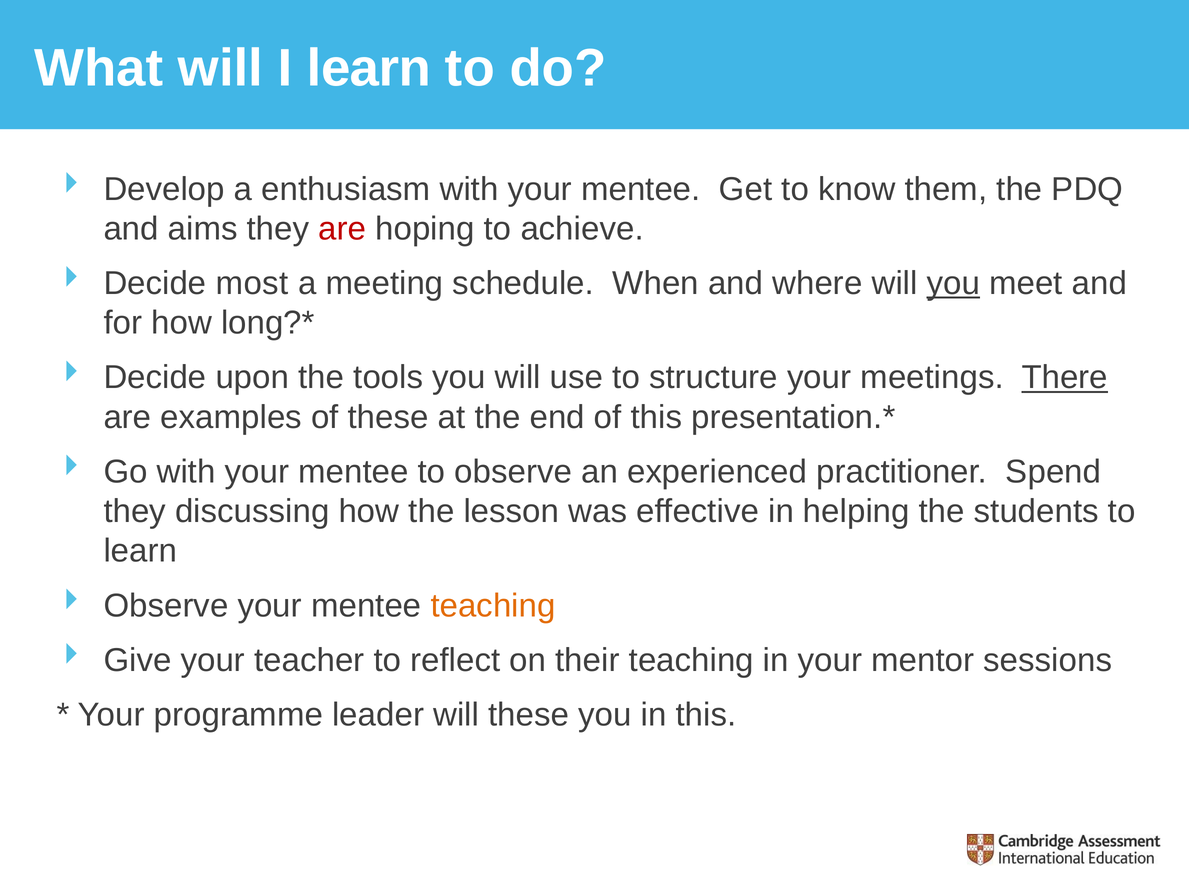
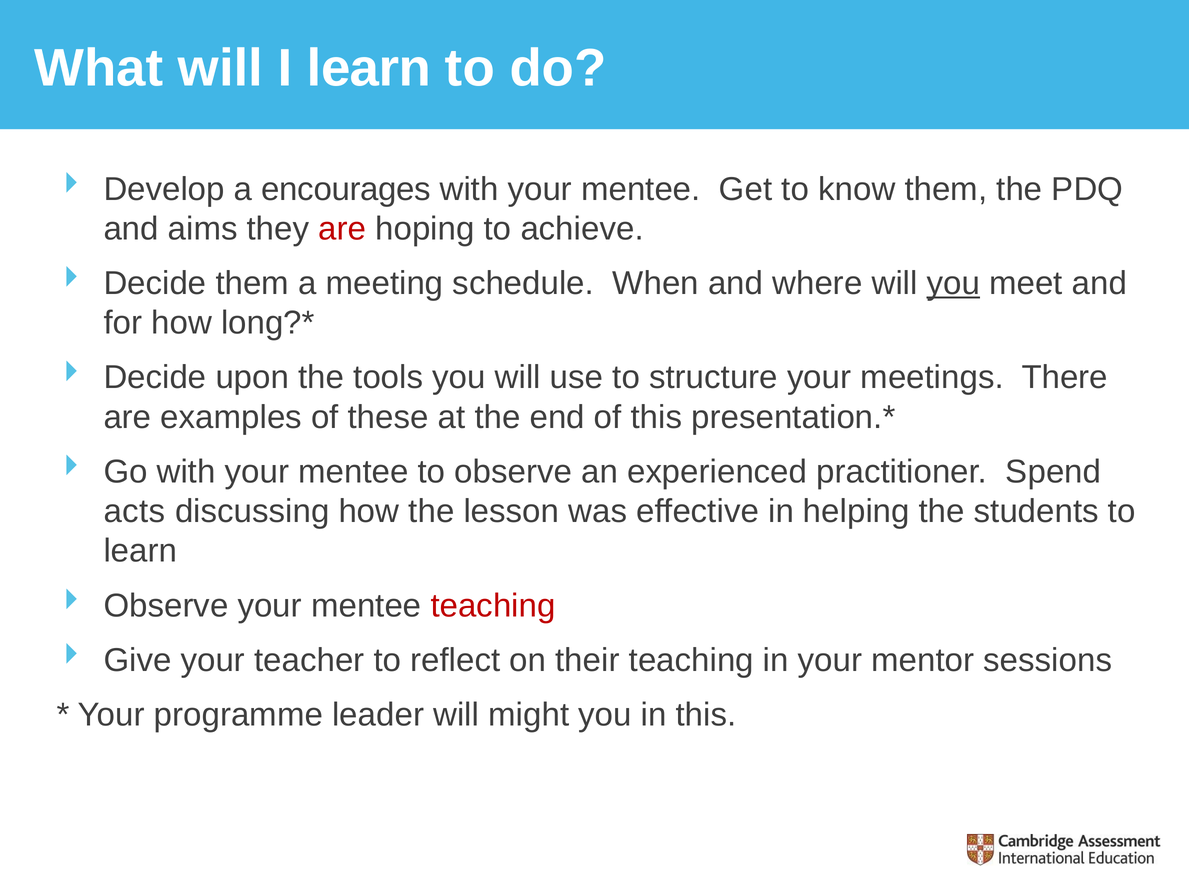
enthusiasm: enthusiasm -> encourages
Decide most: most -> them
There underline: present -> none
they at (135, 511): they -> acts
teaching at (493, 605) colour: orange -> red
will these: these -> might
